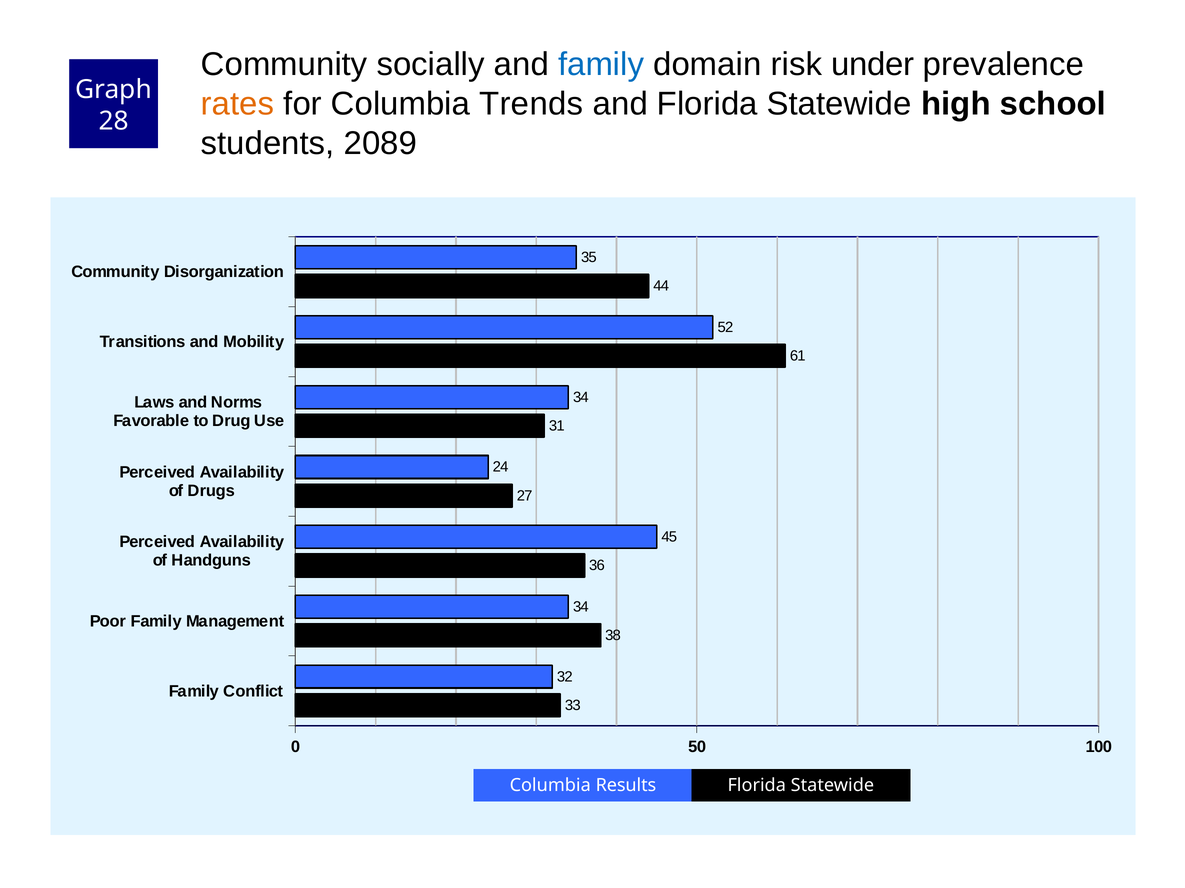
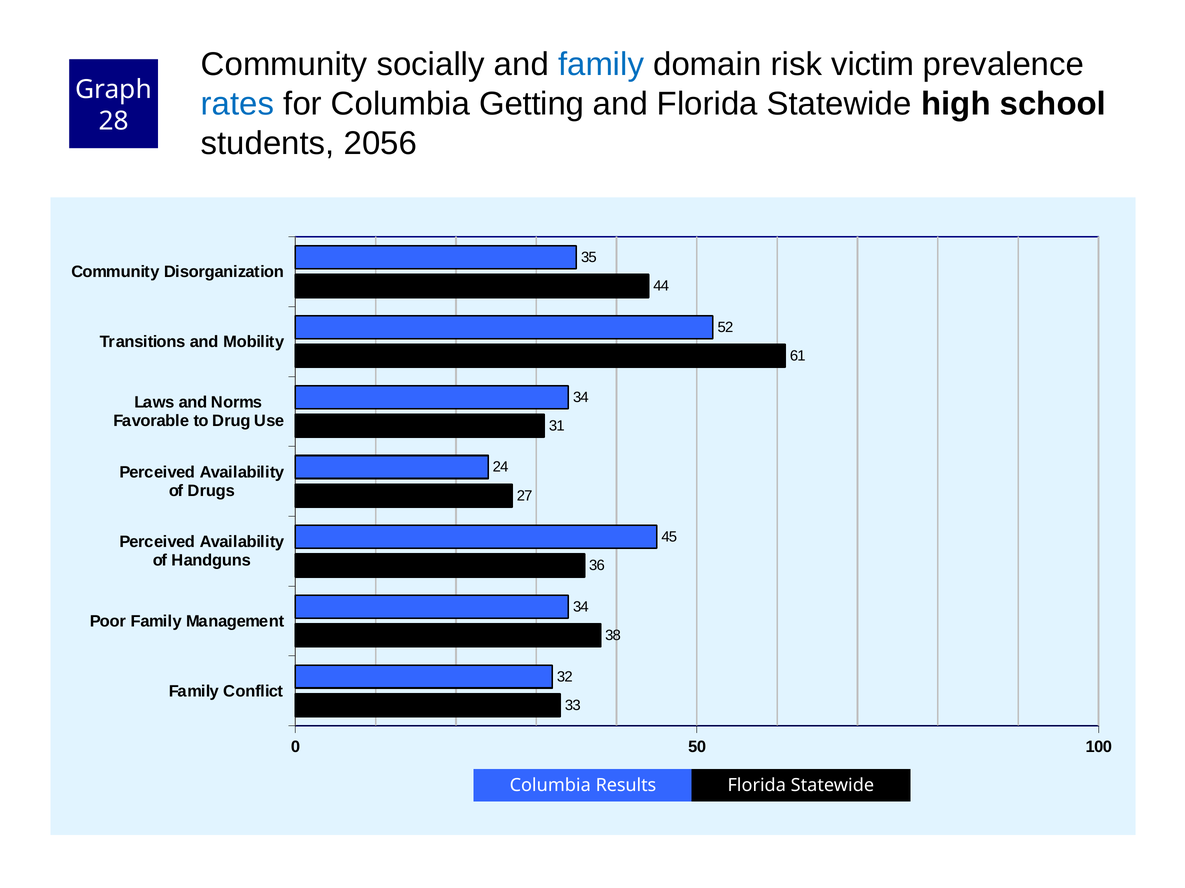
under: under -> victim
rates colour: orange -> blue
Trends: Trends -> Getting
2089: 2089 -> 2056
